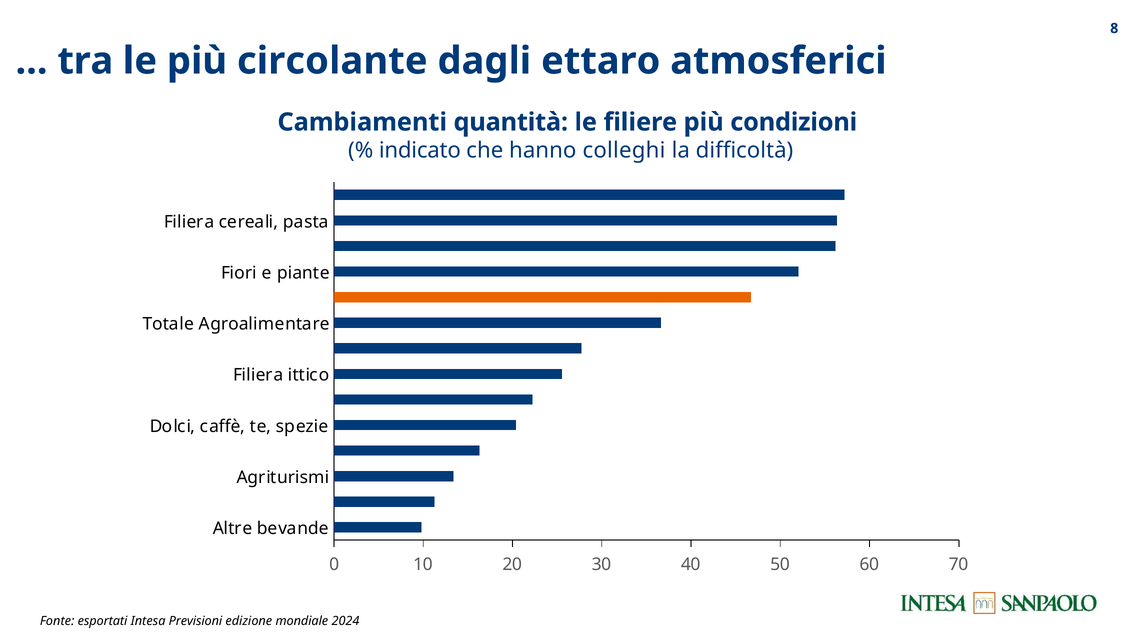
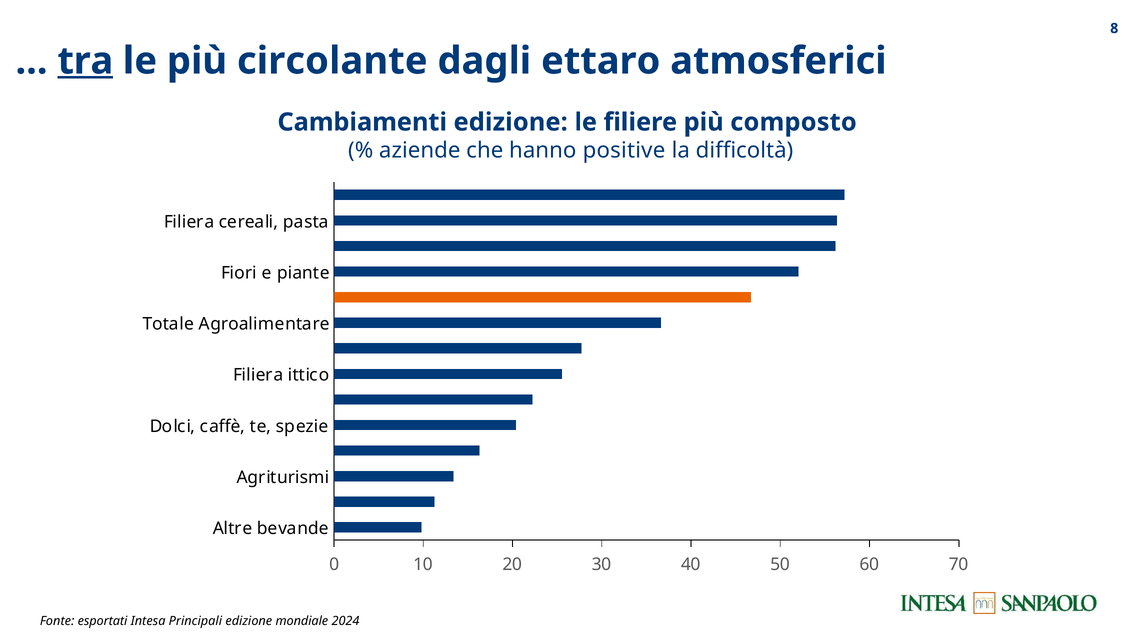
tra underline: none -> present
Cambiamenti quantità: quantità -> edizione
condizioni: condizioni -> composto
indicato: indicato -> aziende
colleghi: colleghi -> positive
Previsioni: Previsioni -> Principali
